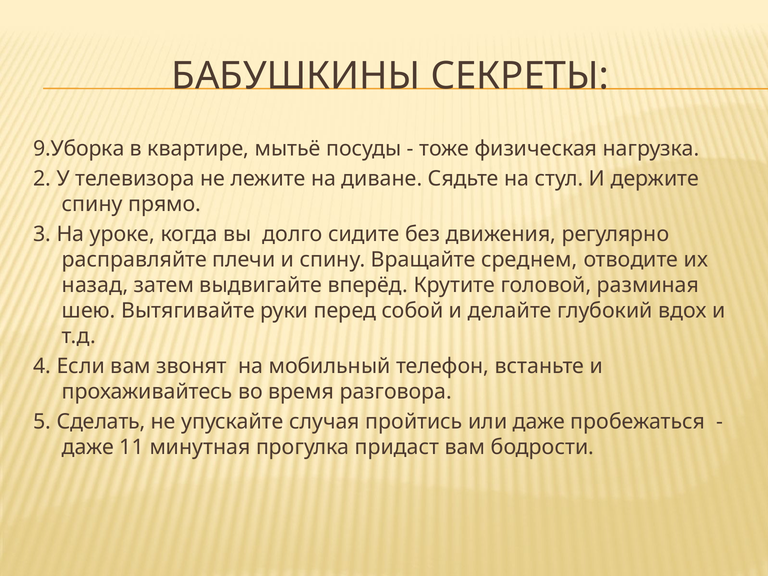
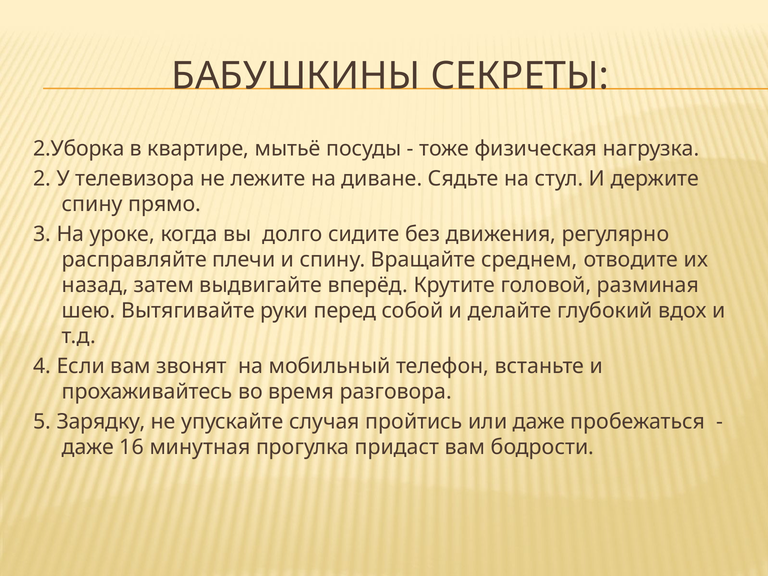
9.Уборка: 9.Уборка -> 2.Уборка
Сделать: Сделать -> Зарядку
11: 11 -> 16
